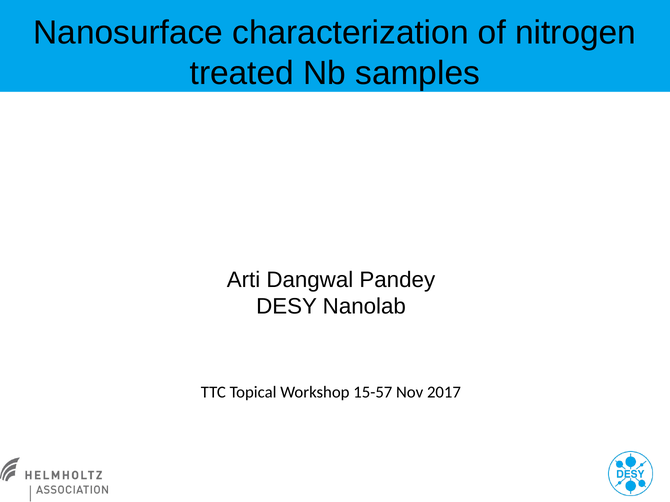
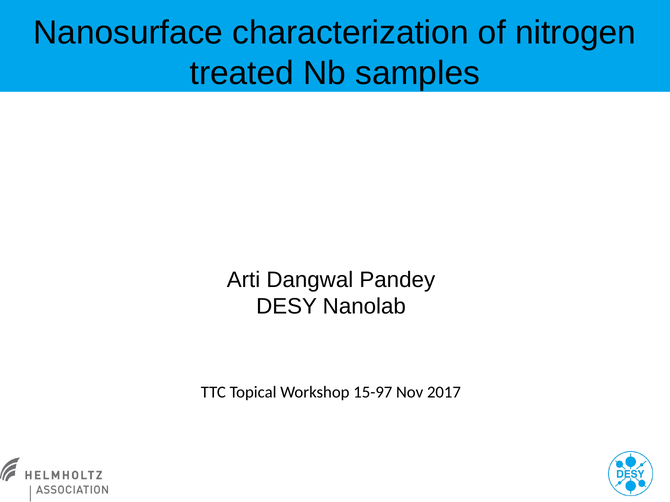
15-57: 15-57 -> 15-97
